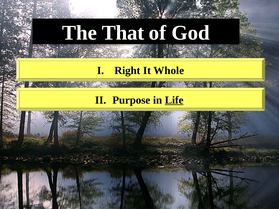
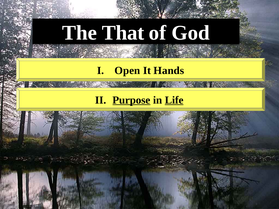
Right: Right -> Open
Whole: Whole -> Hands
Purpose underline: none -> present
